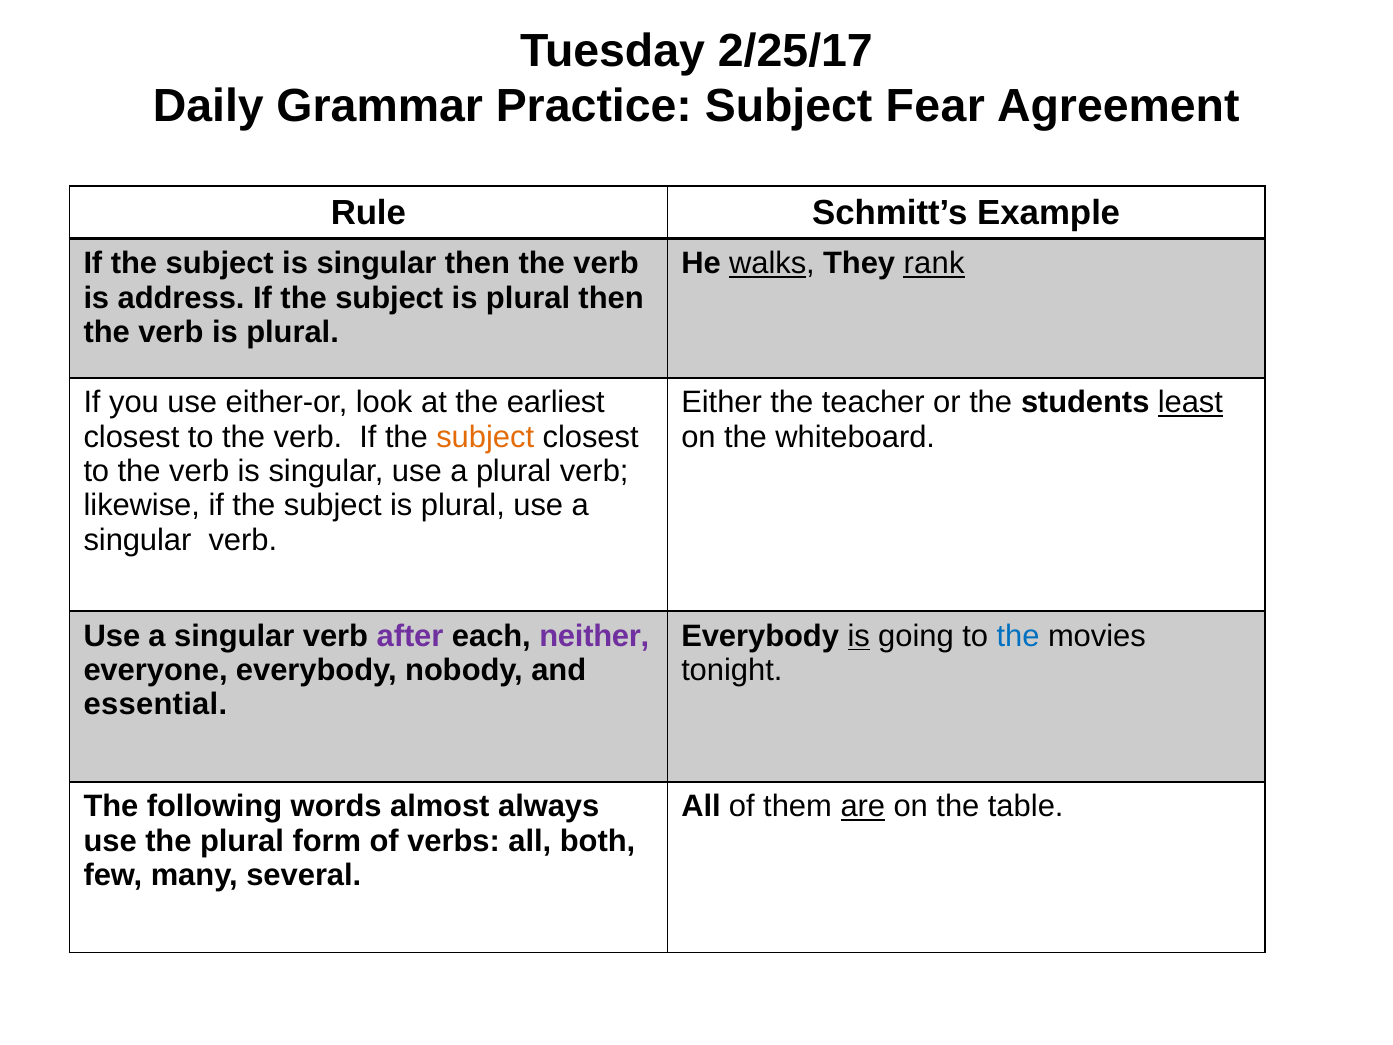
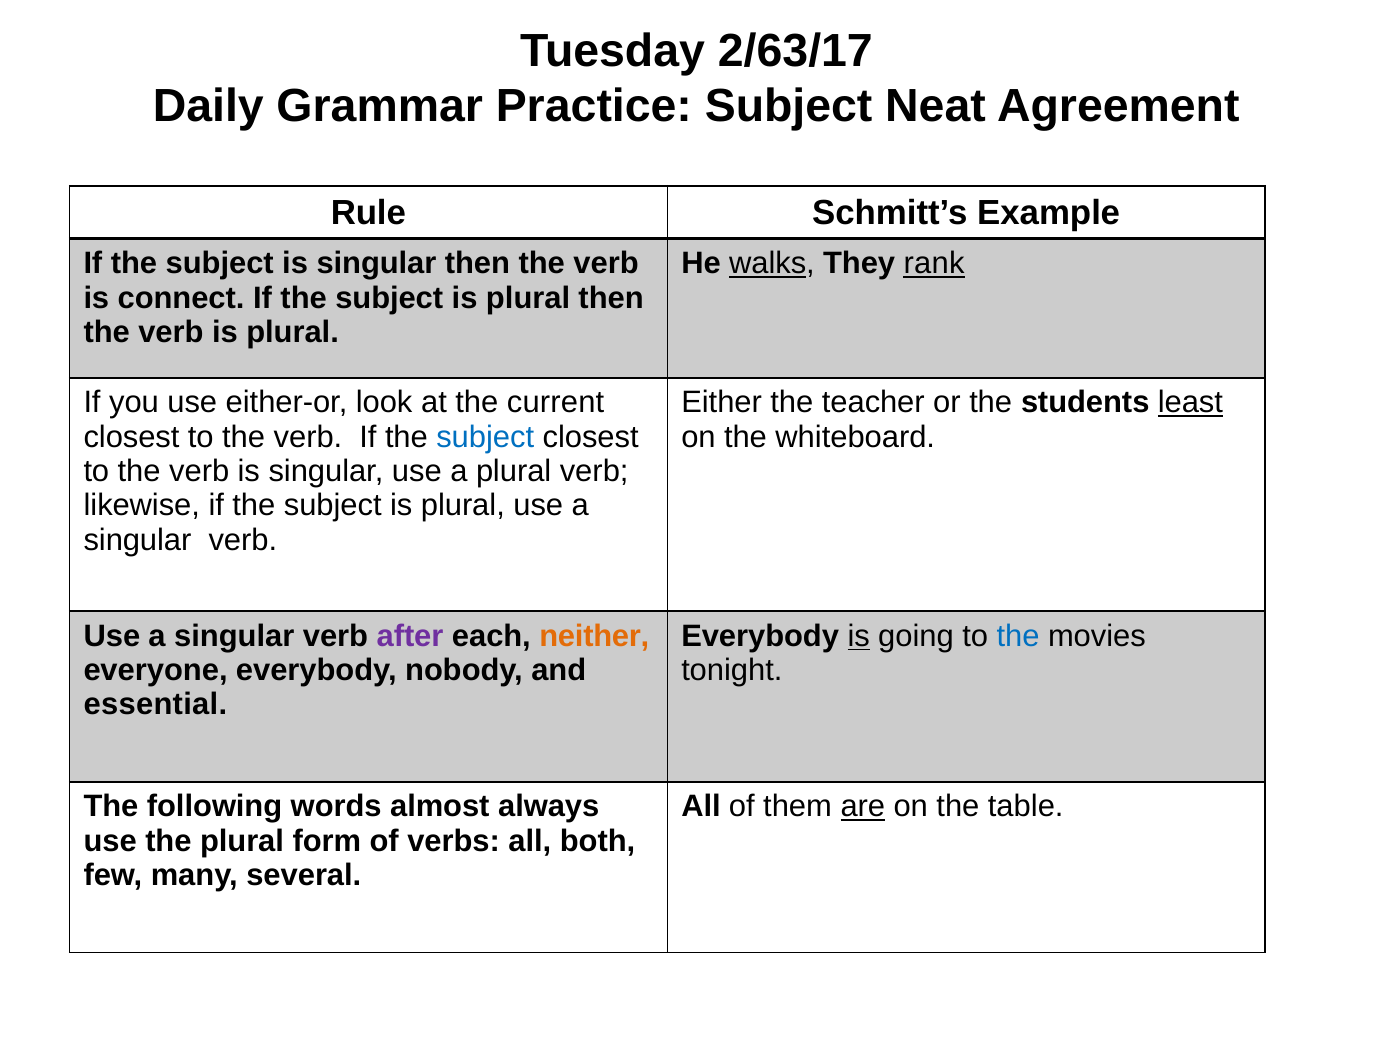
2/25/17: 2/25/17 -> 2/63/17
Fear: Fear -> Neat
address: address -> connect
earliest: earliest -> current
subject at (485, 437) colour: orange -> blue
neither colour: purple -> orange
